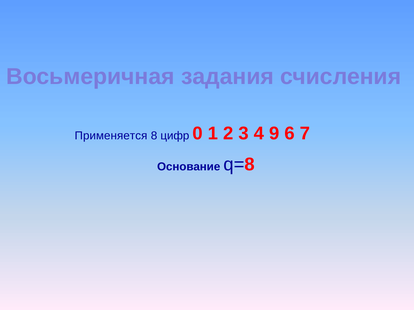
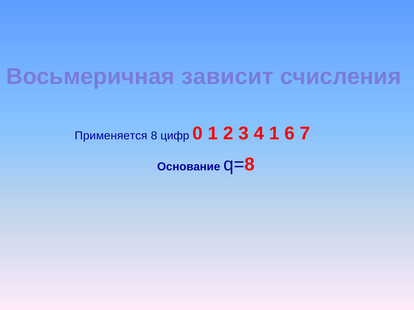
задания: задания -> зависит
4 9: 9 -> 1
